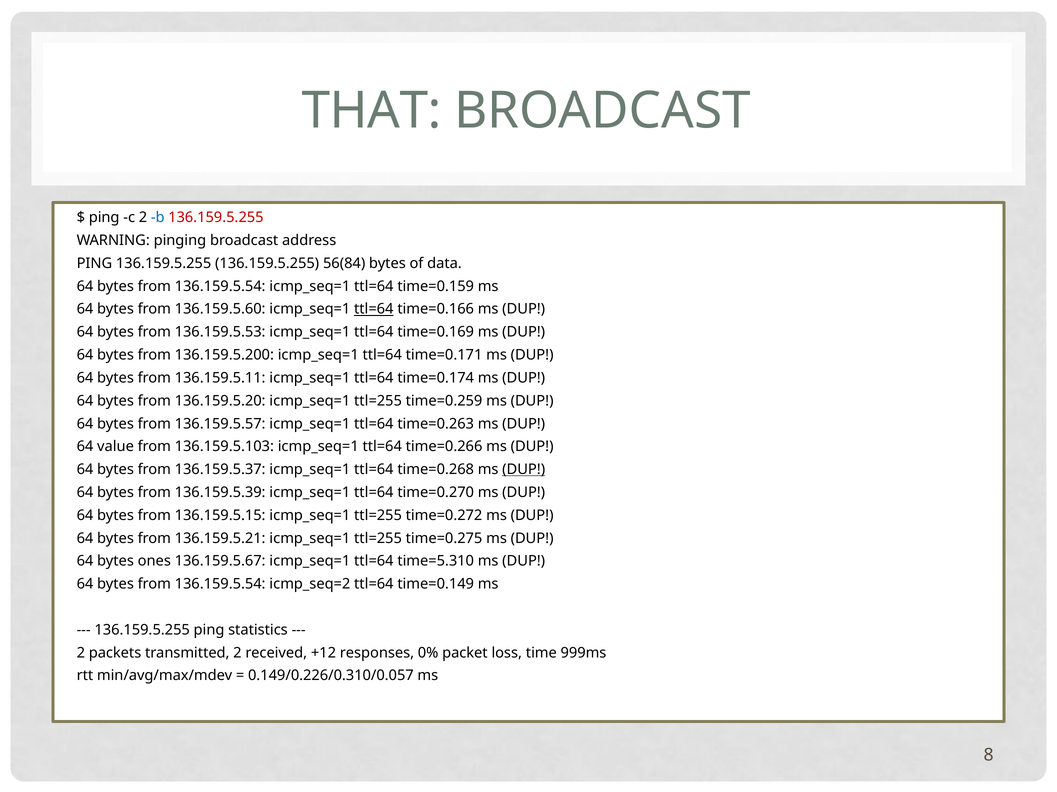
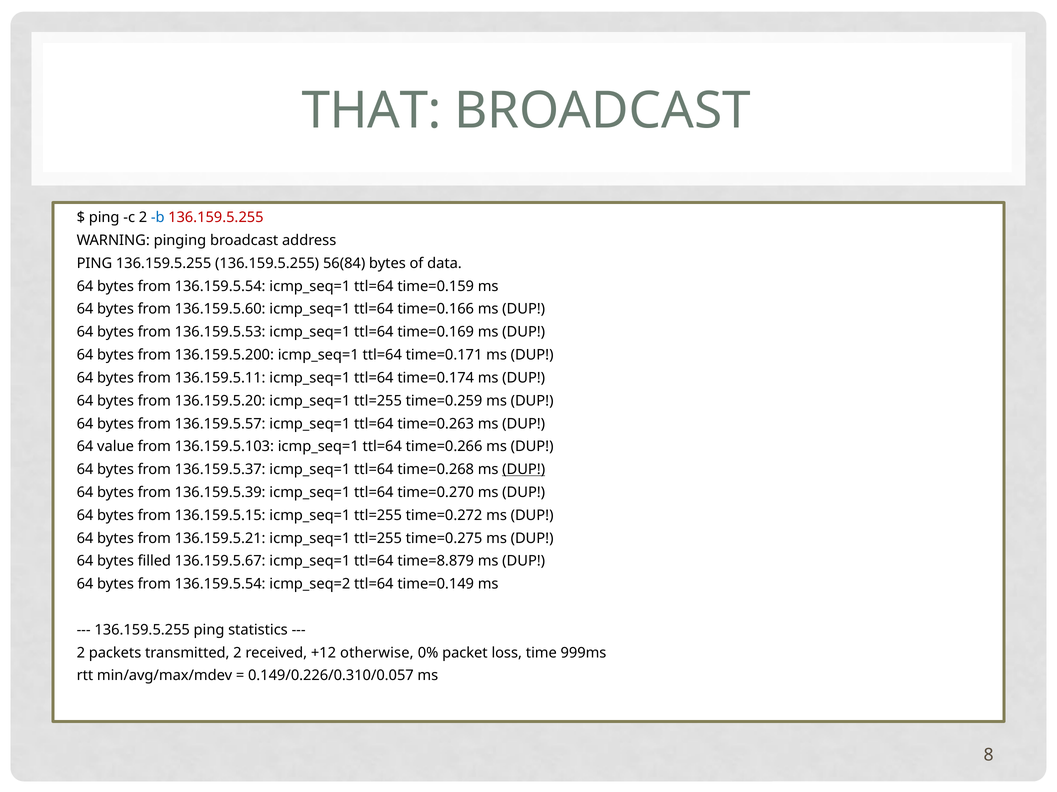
ttl=64 at (374, 309) underline: present -> none
ones: ones -> filled
time=5.310: time=5.310 -> time=8.879
responses: responses -> otherwise
